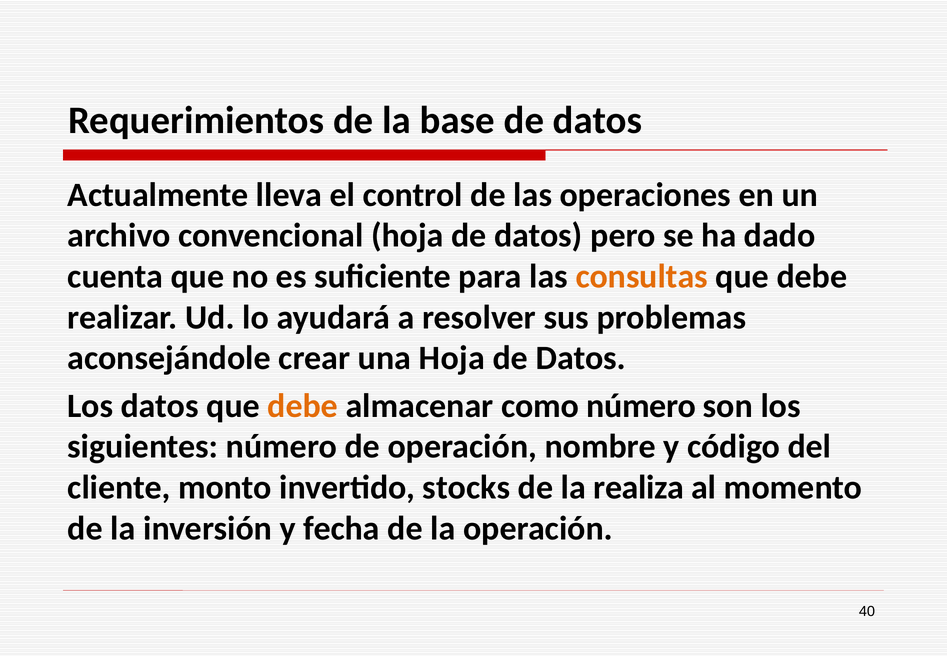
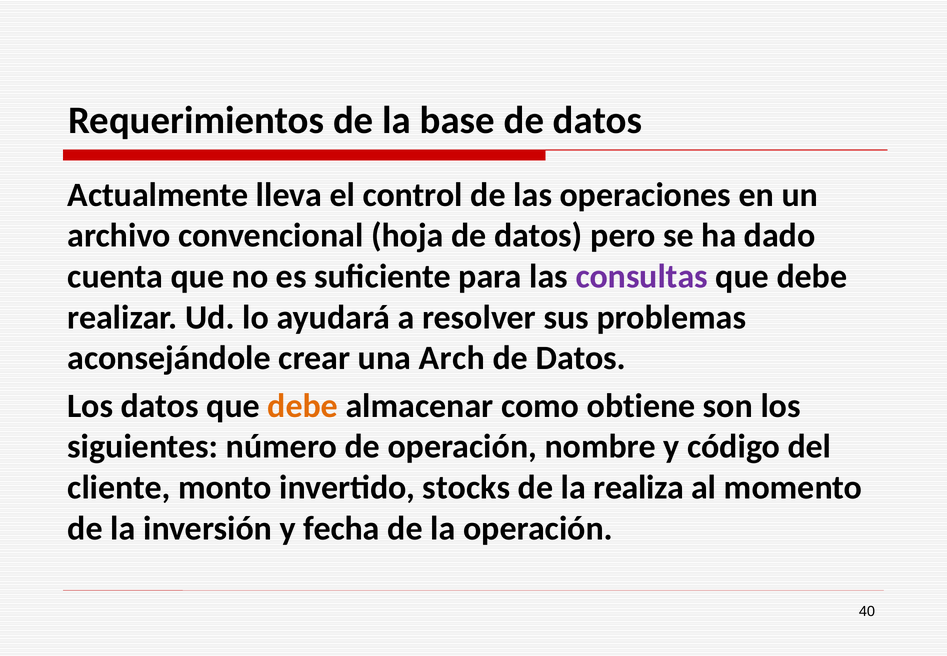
consultas colour: orange -> purple
una Hoja: Hoja -> Arch
como número: número -> obtiene
